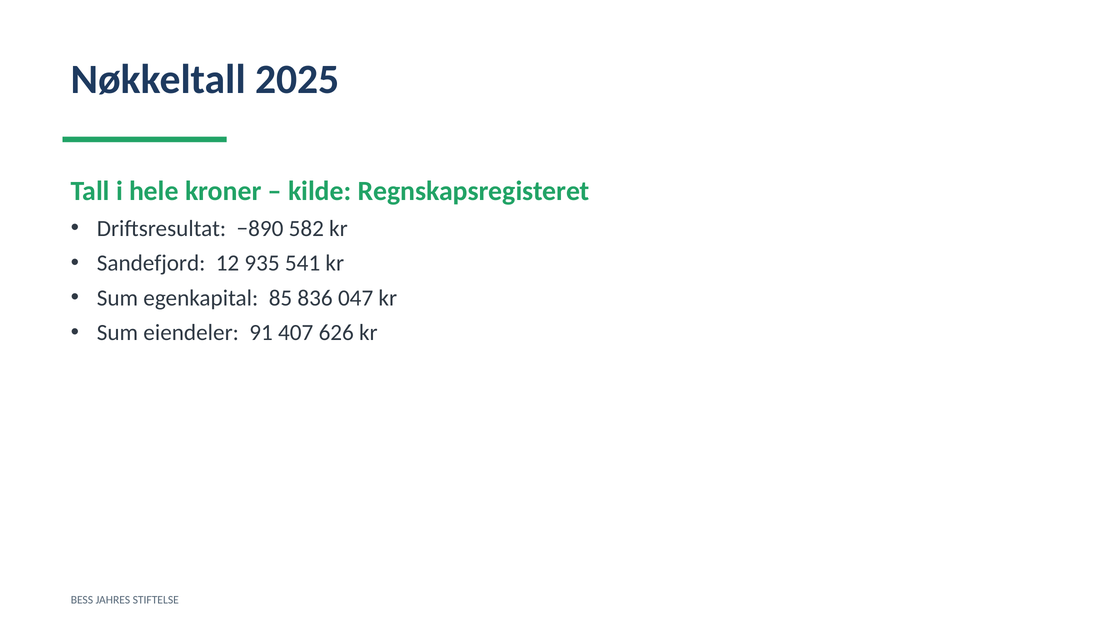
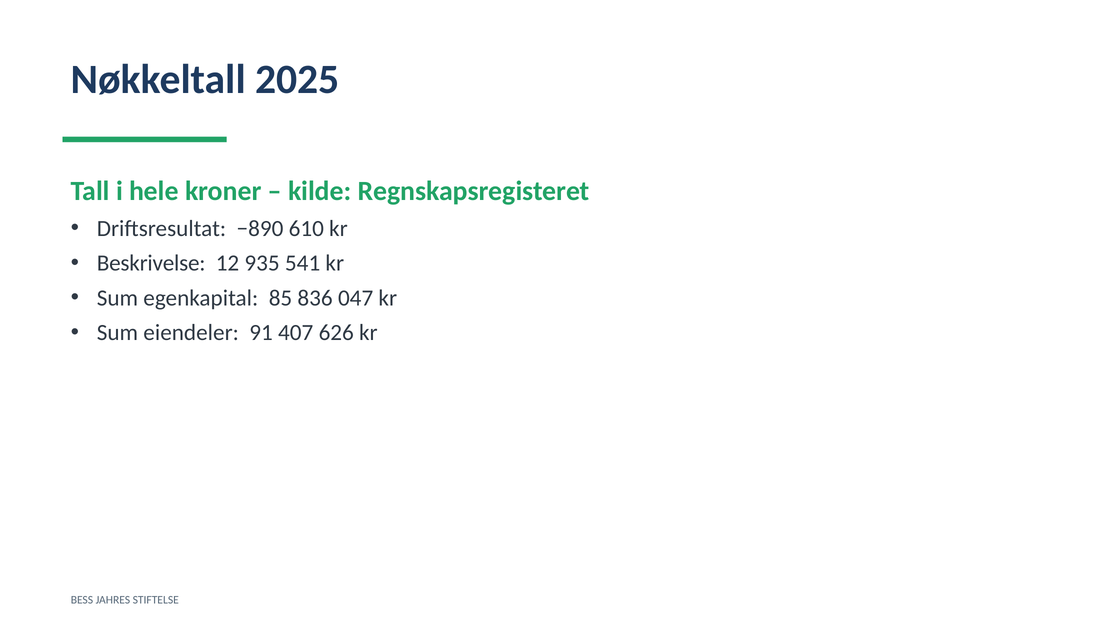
582: 582 -> 610
Sandefjord: Sandefjord -> Beskrivelse
